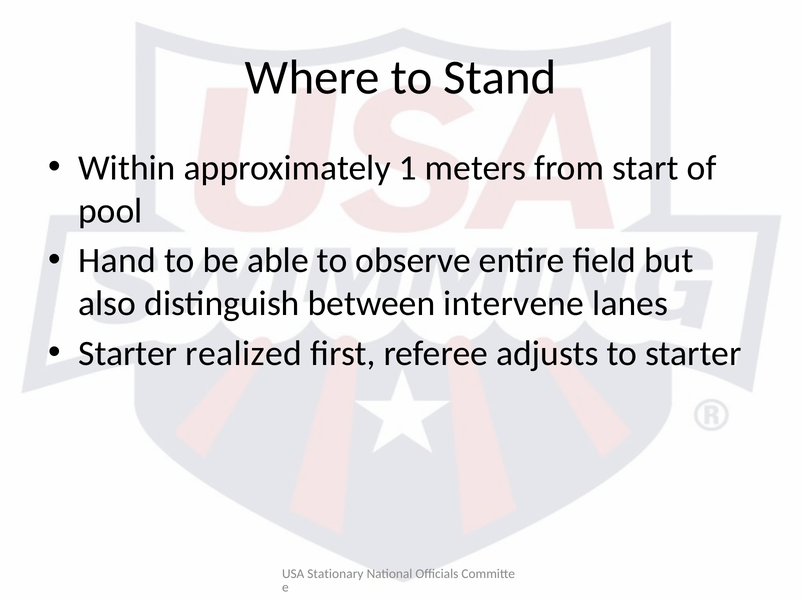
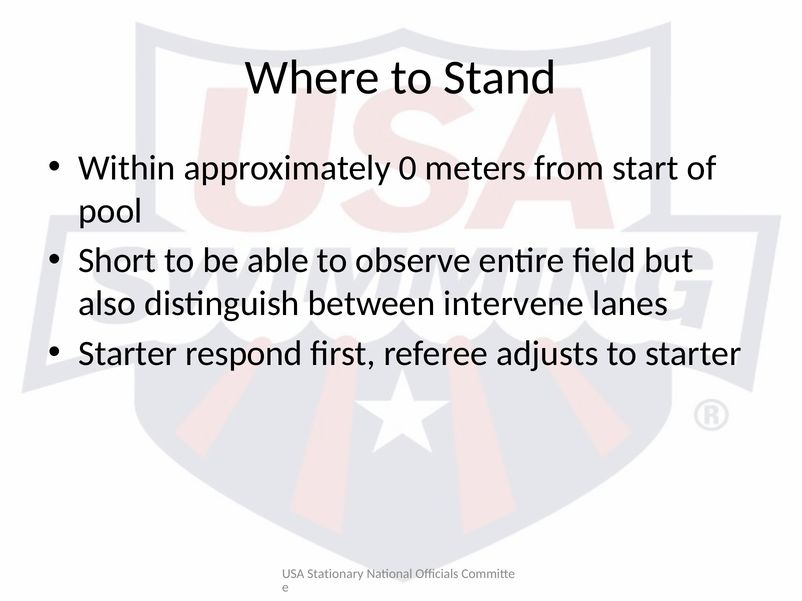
1: 1 -> 0
Hand: Hand -> Short
realized: realized -> respond
